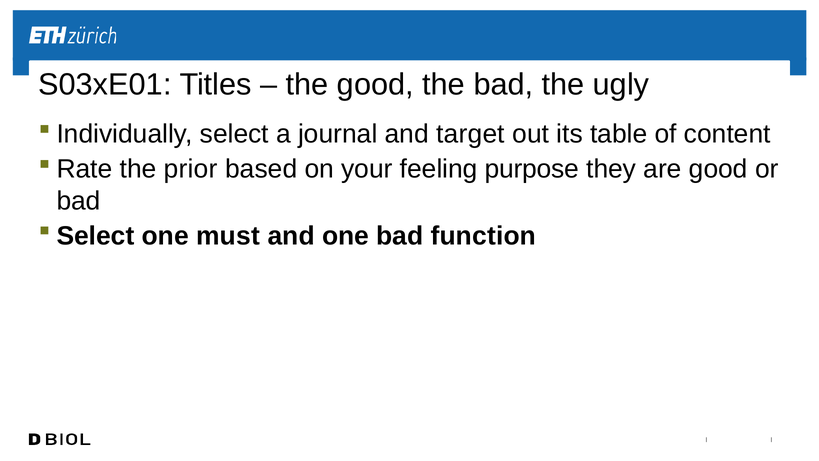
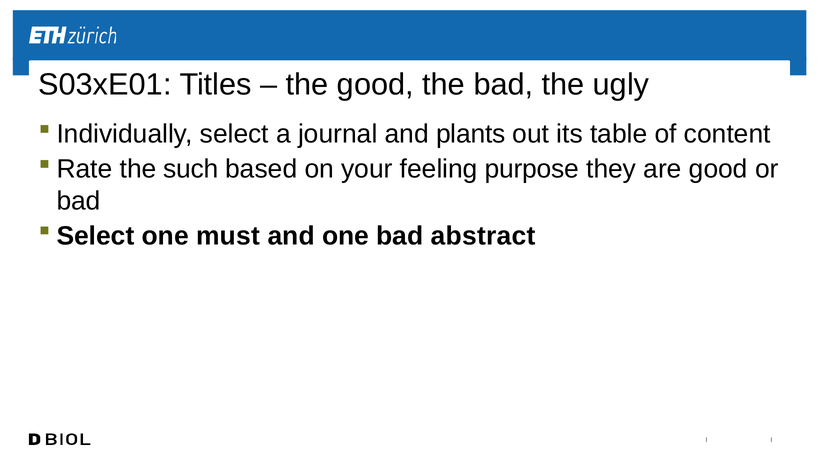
target: target -> plants
prior: prior -> such
function: function -> abstract
